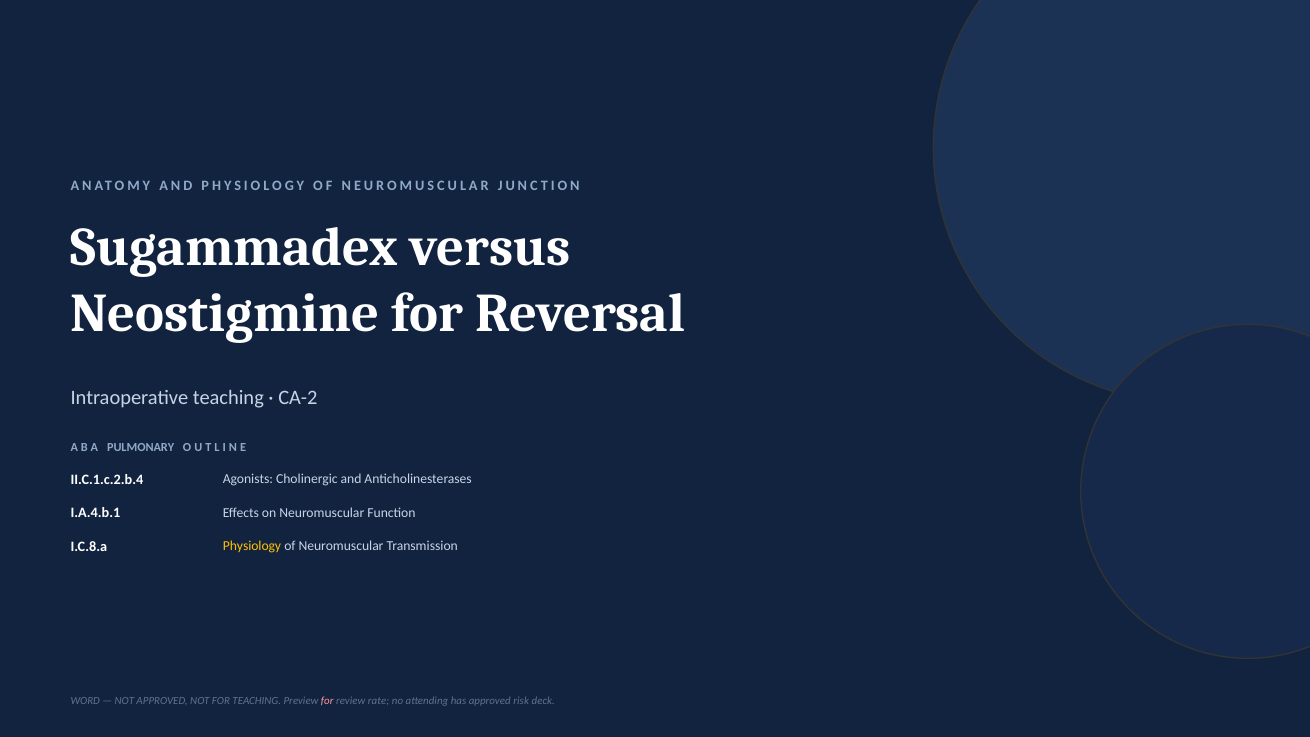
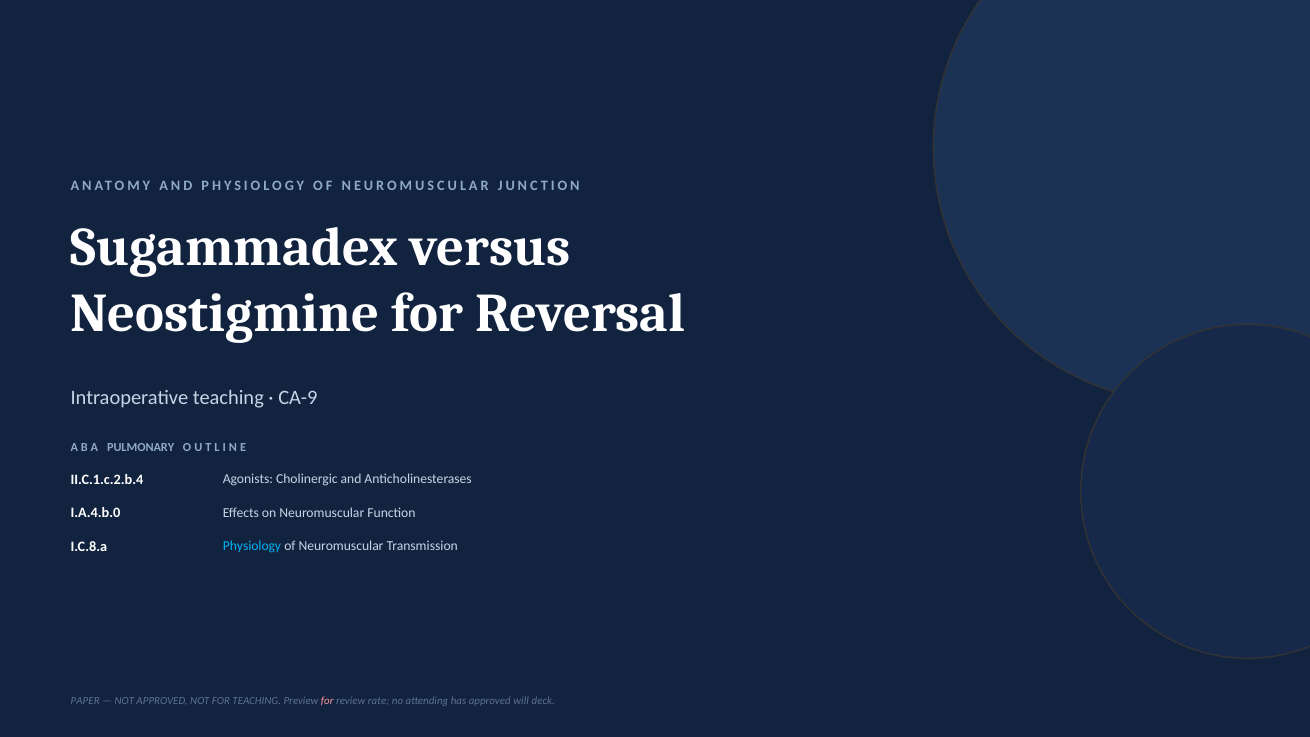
CA-2: CA-2 -> CA-9
I.A.4.b.1: I.A.4.b.1 -> I.A.4.b.0
Physiology at (252, 546) colour: yellow -> light blue
WORD: WORD -> PAPER
risk: risk -> will
